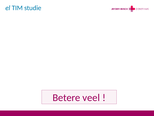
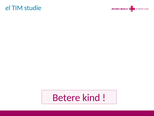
veel: veel -> kind
